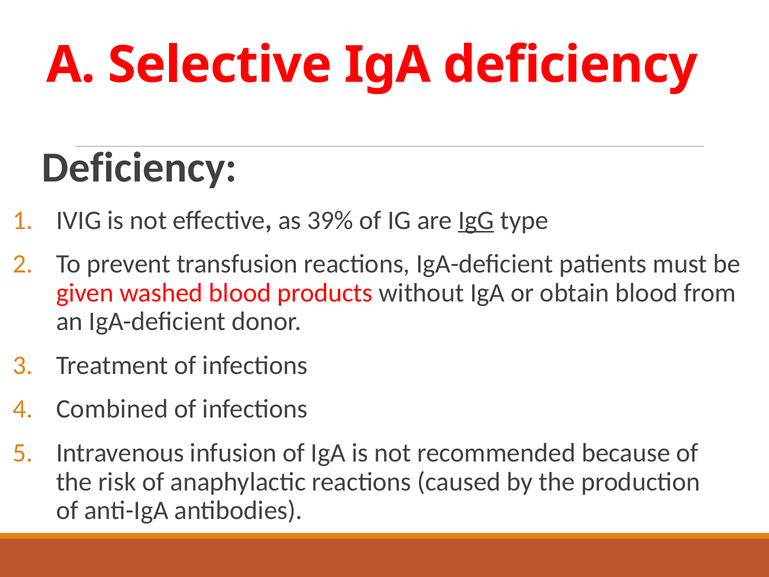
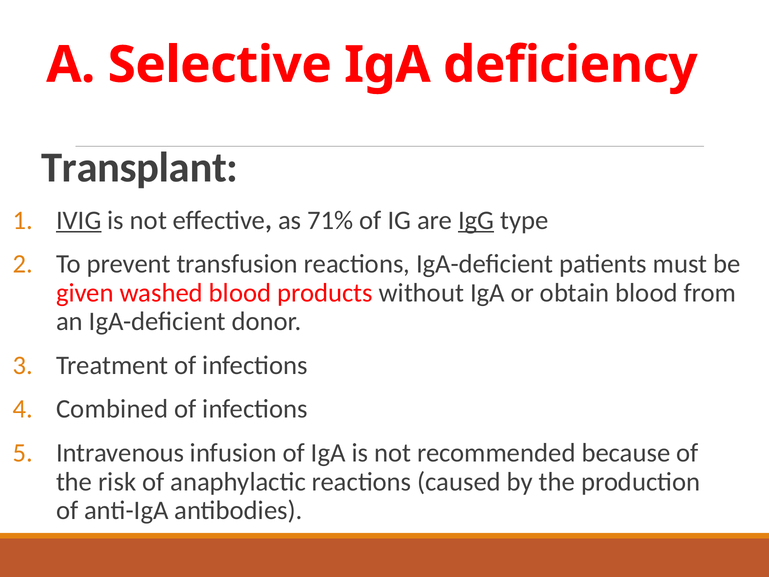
Deficiency at (139, 168): Deficiency -> Transplant
IVIG underline: none -> present
39%: 39% -> 71%
